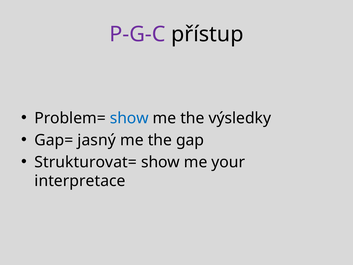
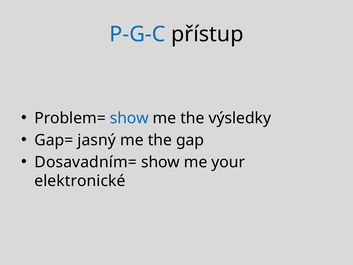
P-G-C colour: purple -> blue
Strukturovat=: Strukturovat= -> Dosavadním=
interpretace: interpretace -> elektronické
